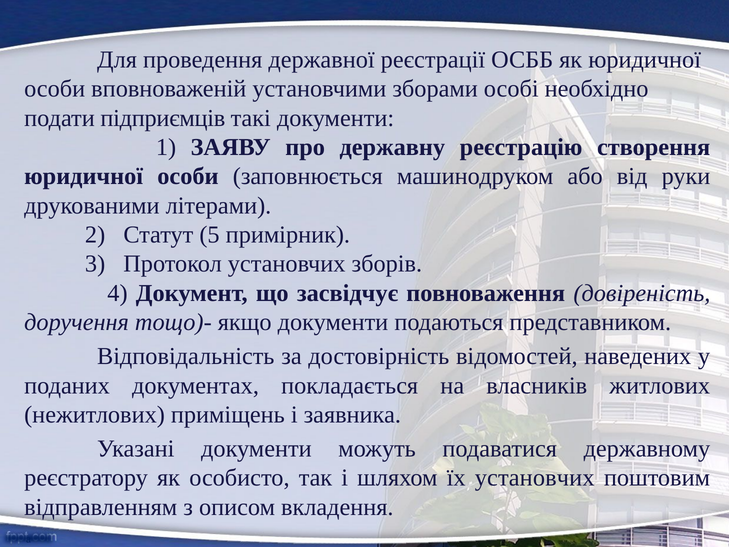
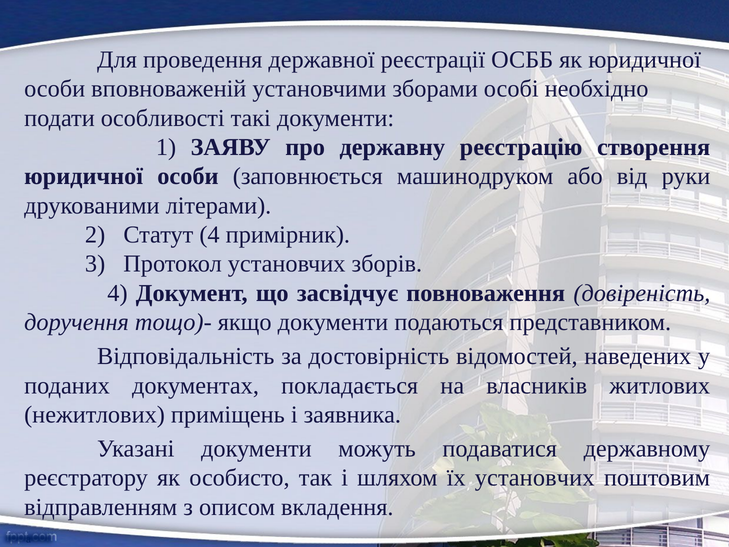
підприємців: підприємців -> особливості
Статут 5: 5 -> 4
